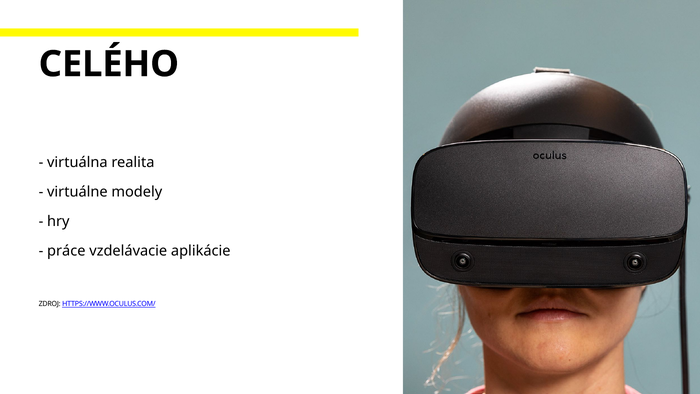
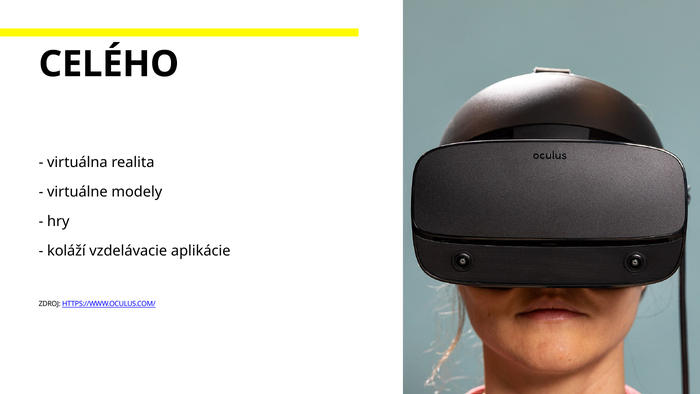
práce: práce -> koláží
